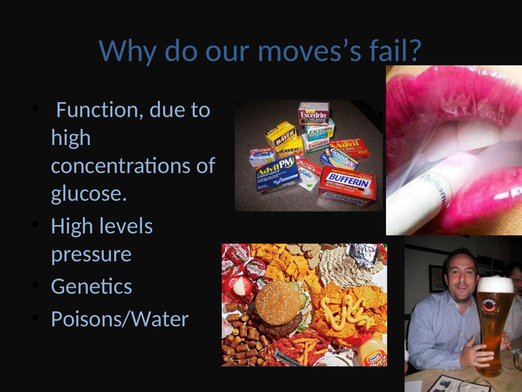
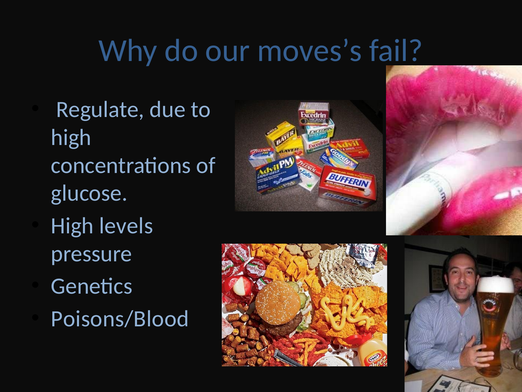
Function: Function -> Regulate
Poisons/Water: Poisons/Water -> Poisons/Blood
